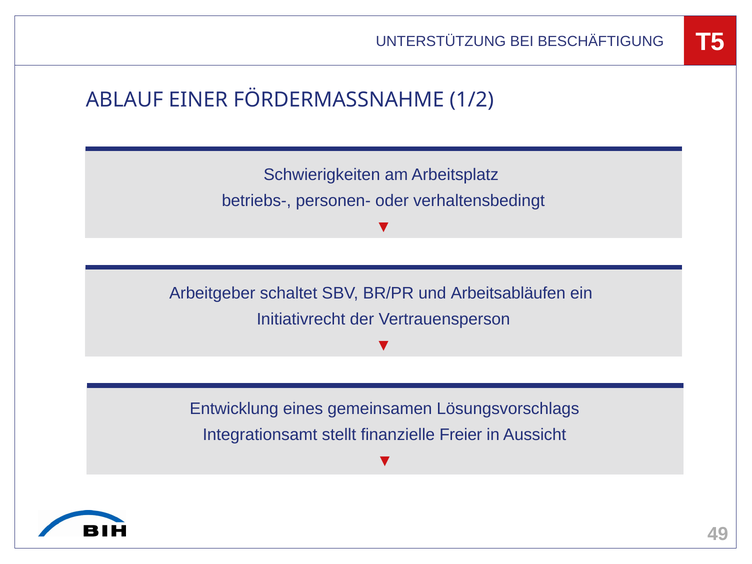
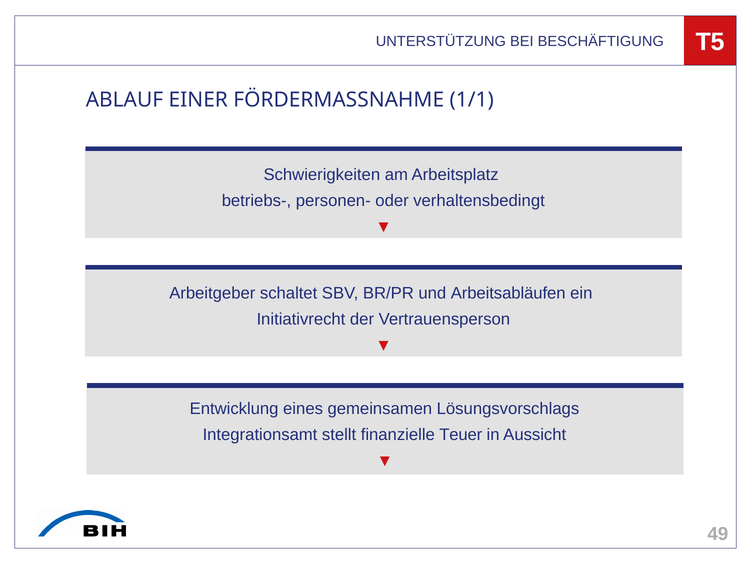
1/2: 1/2 -> 1/1
Freier: Freier -> Teuer
